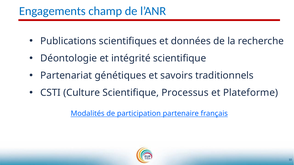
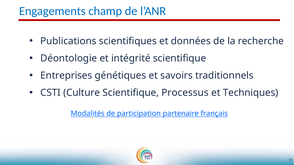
Partenariat: Partenariat -> Entreprises
Plateforme: Plateforme -> Techniques
